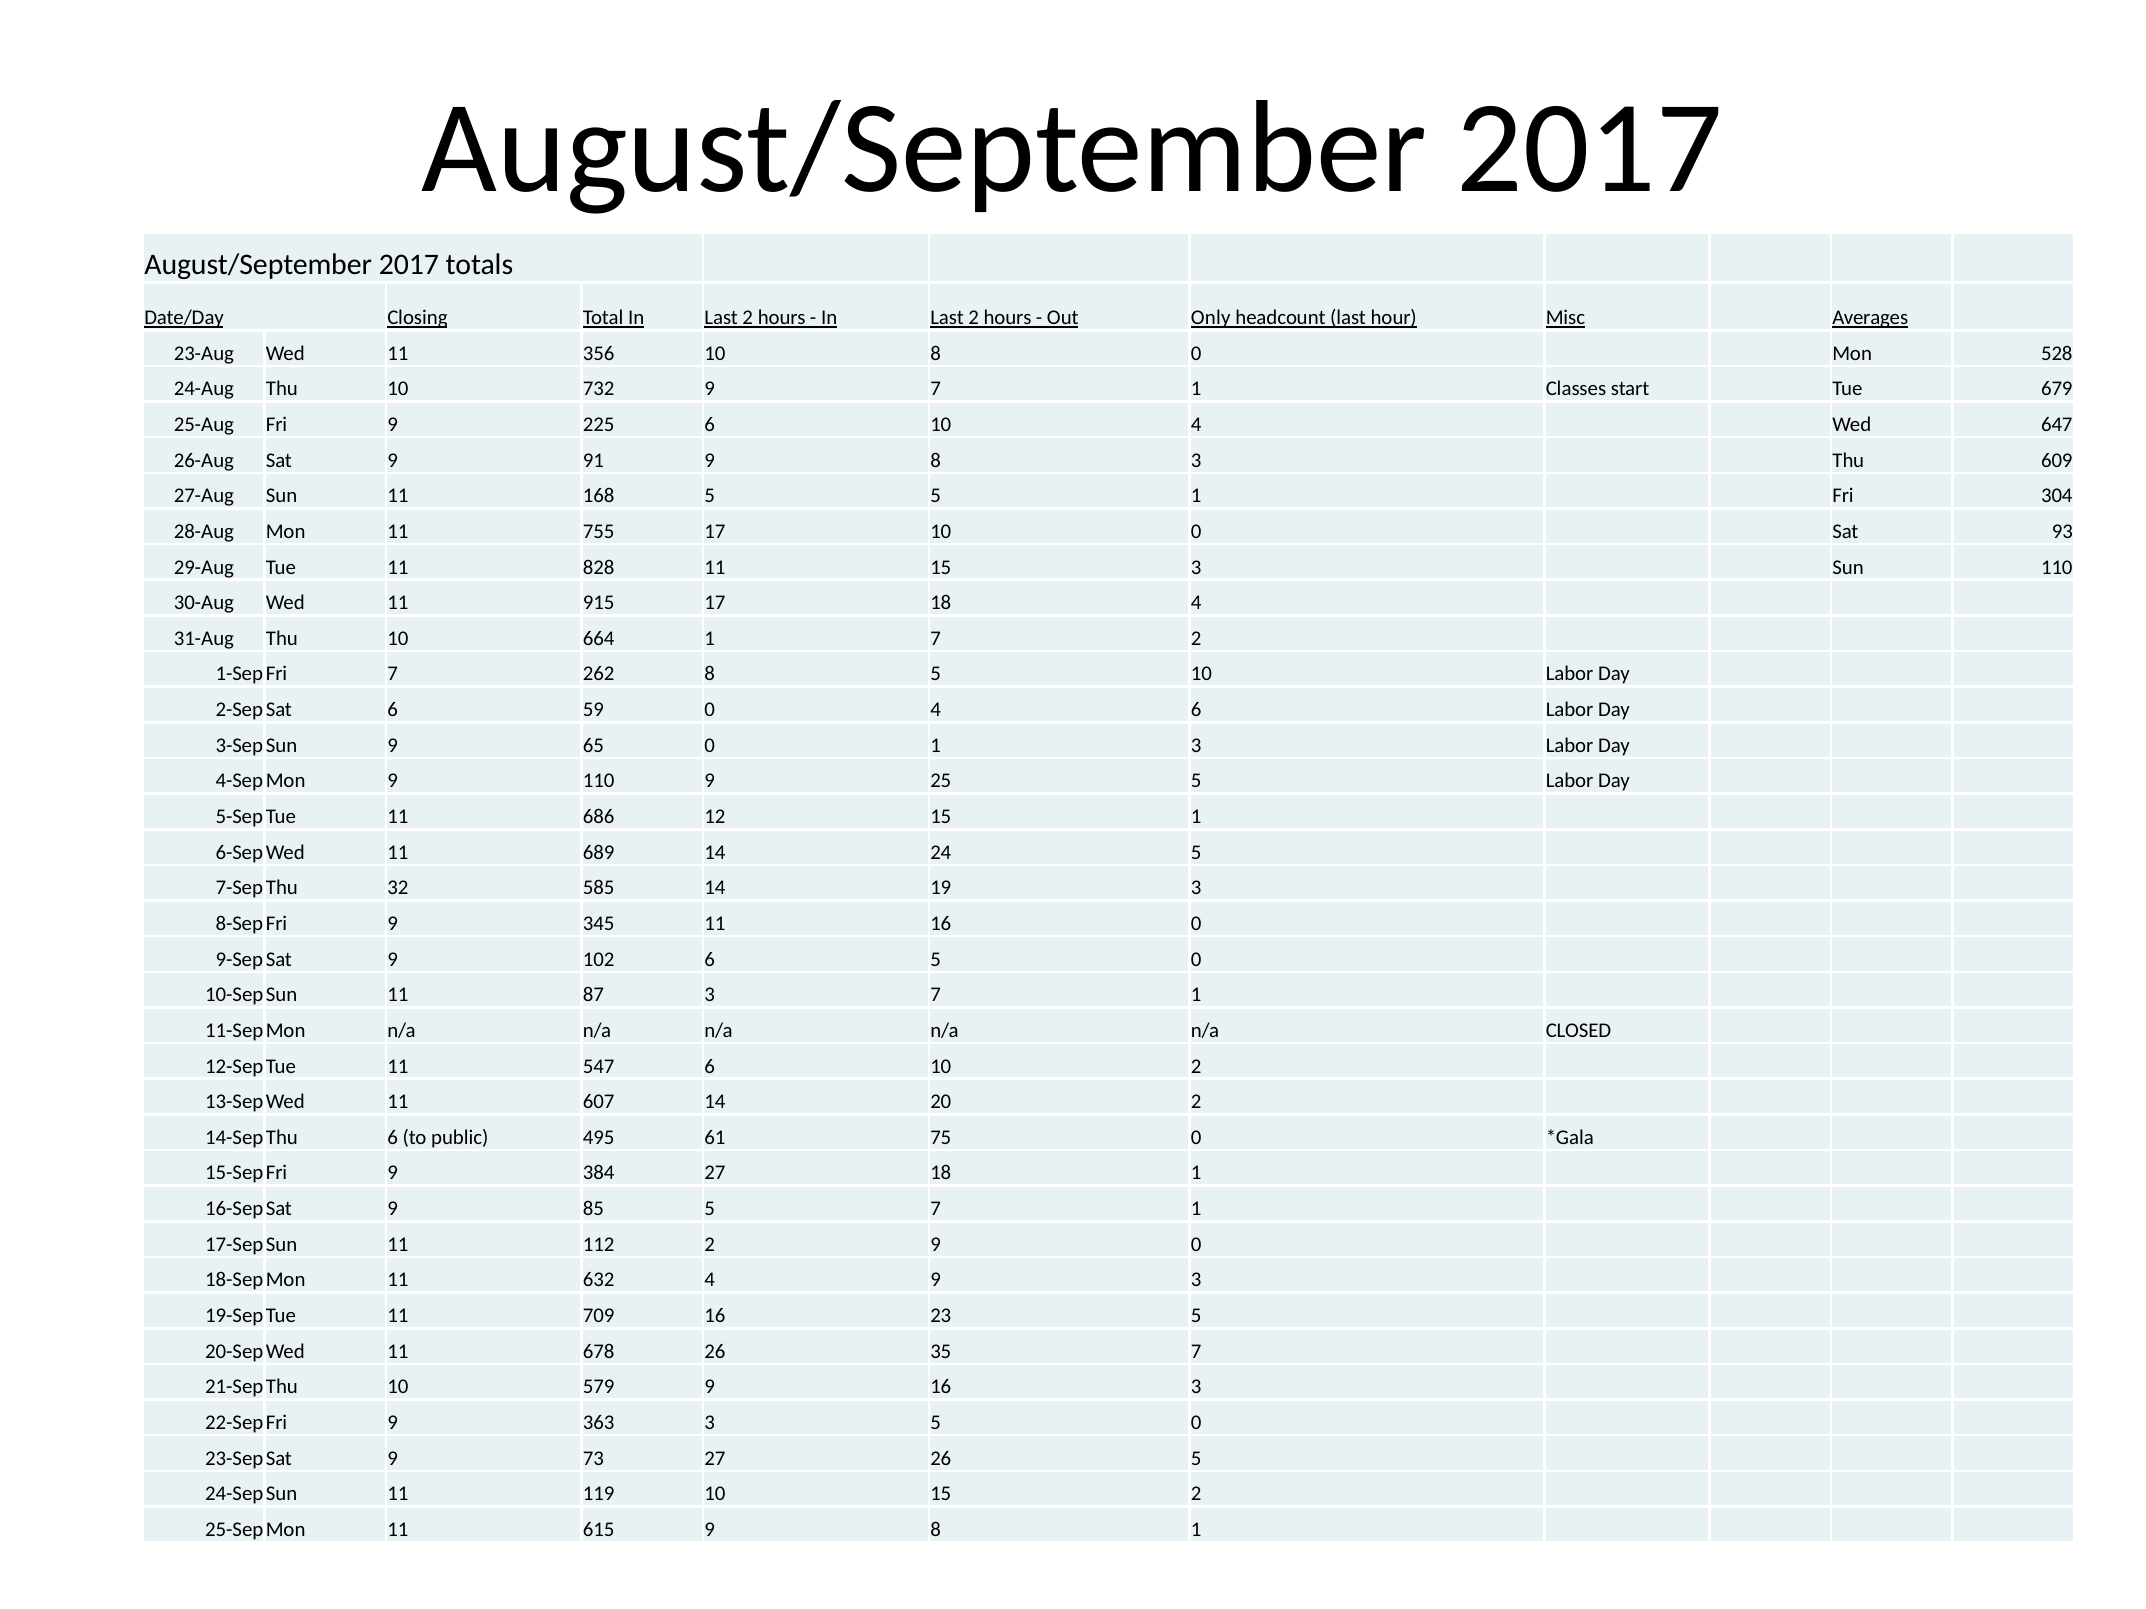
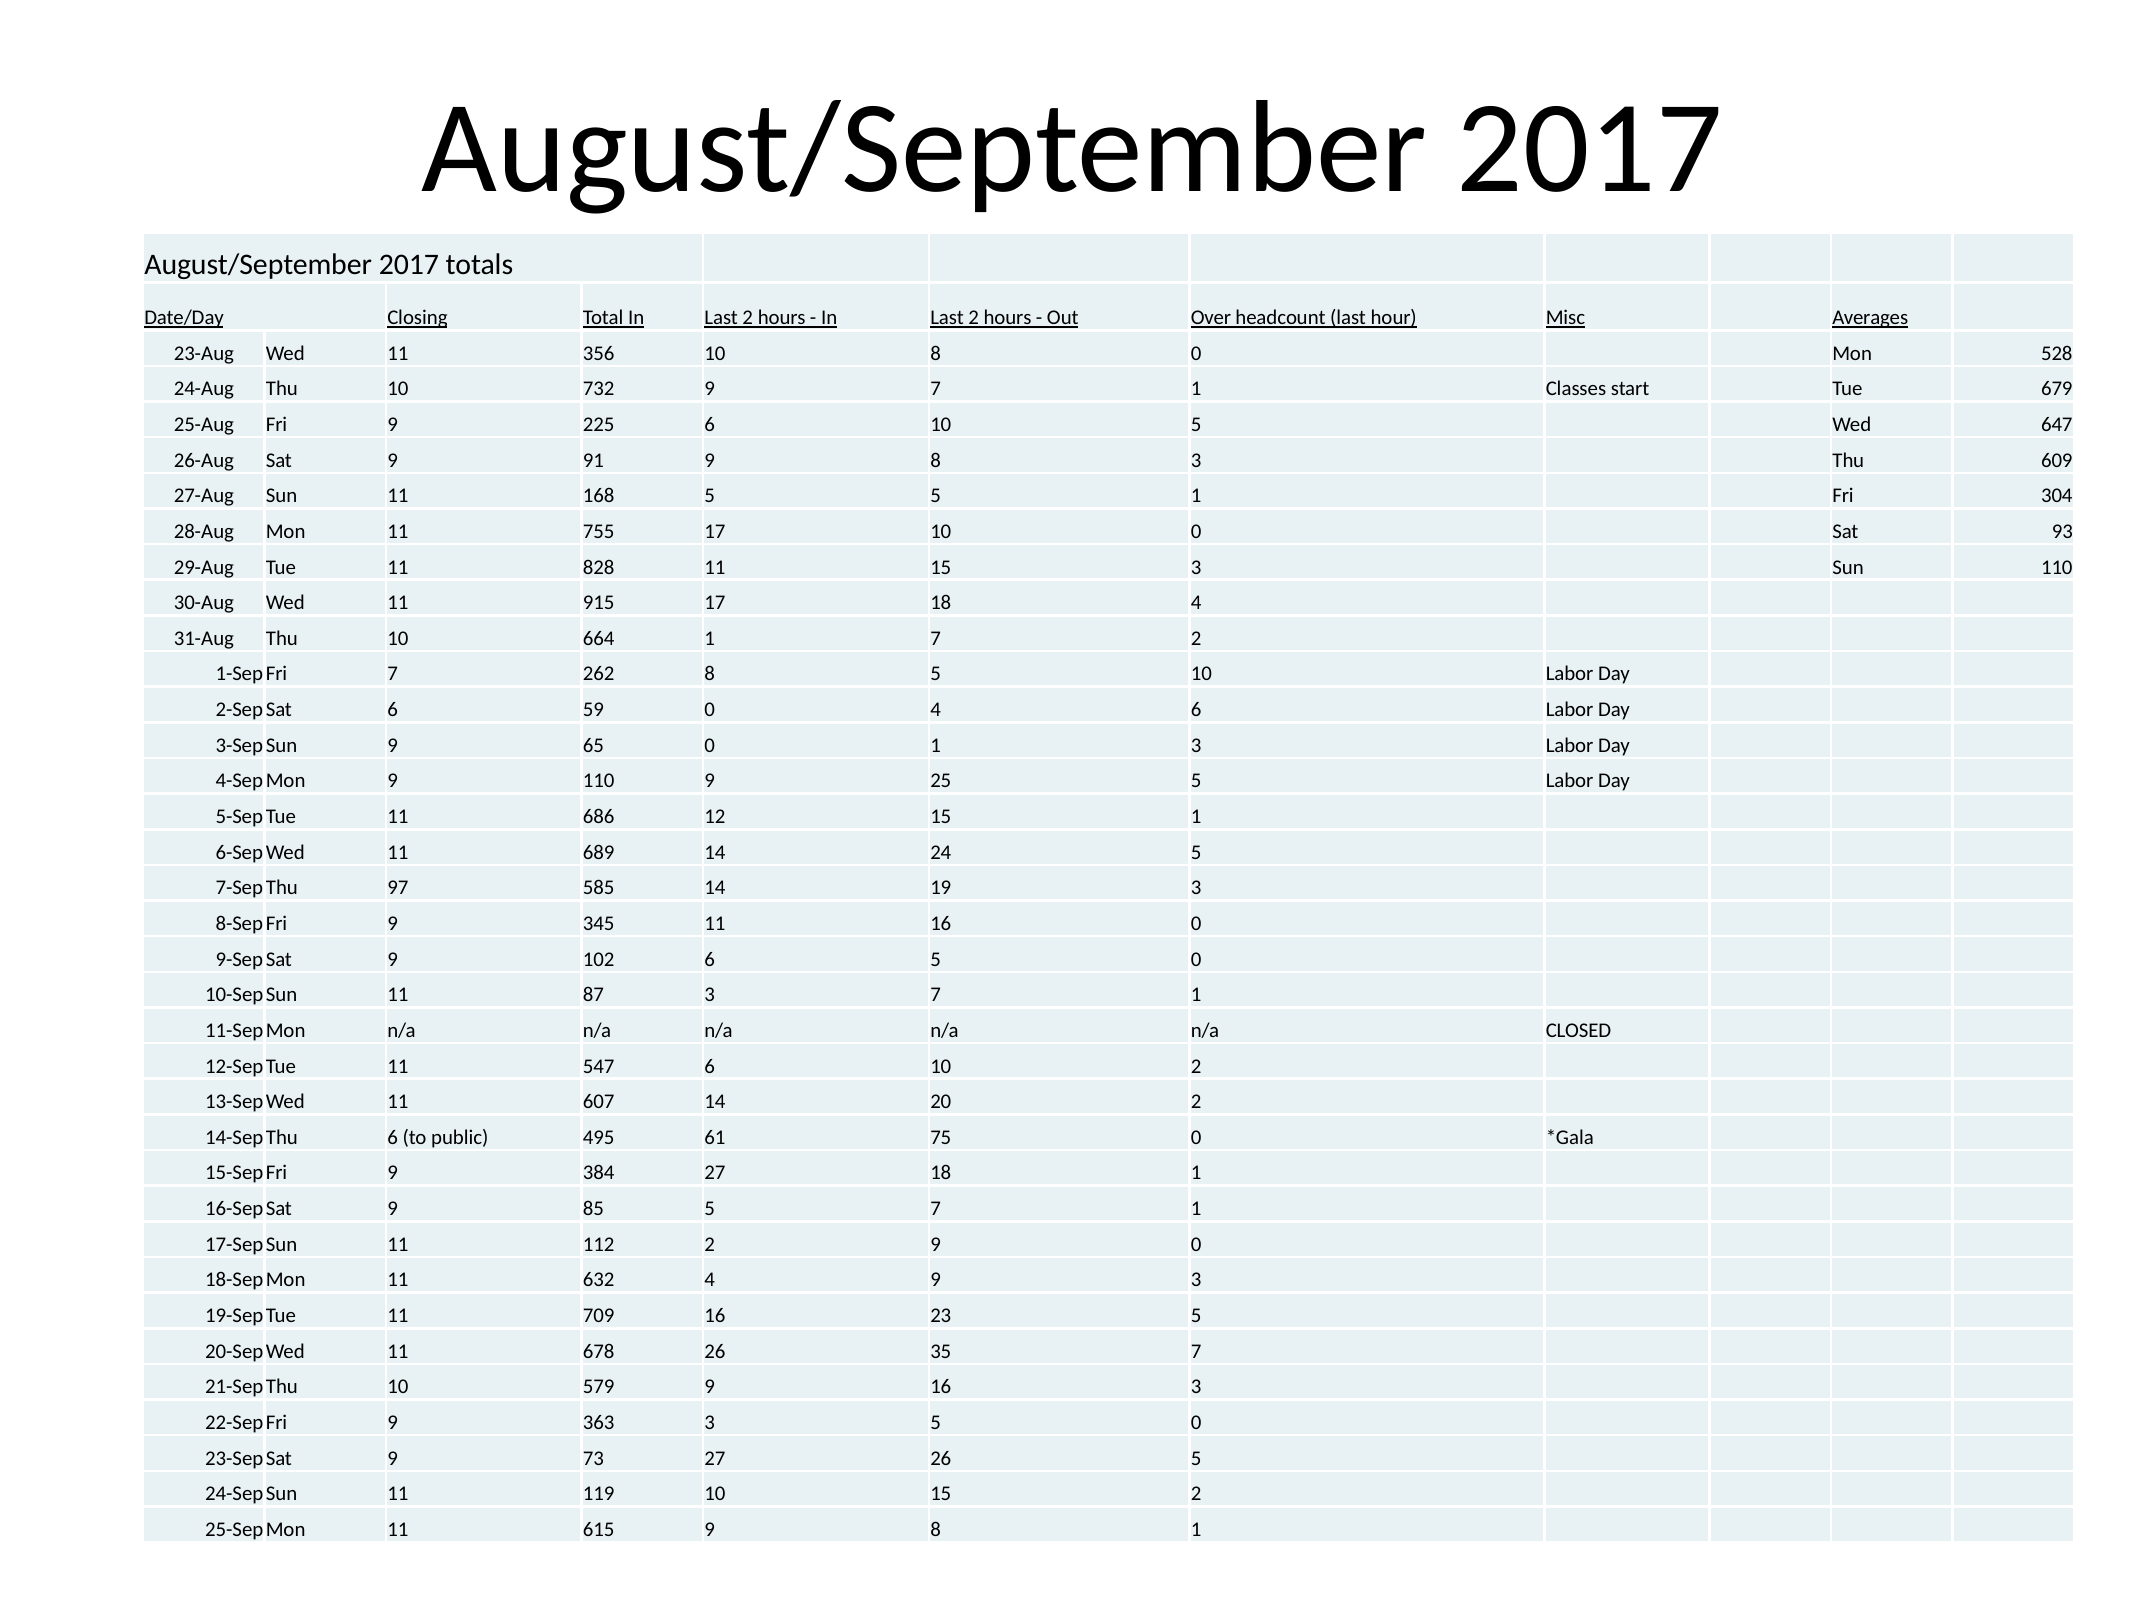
Only: Only -> Over
10 4: 4 -> 5
32: 32 -> 97
